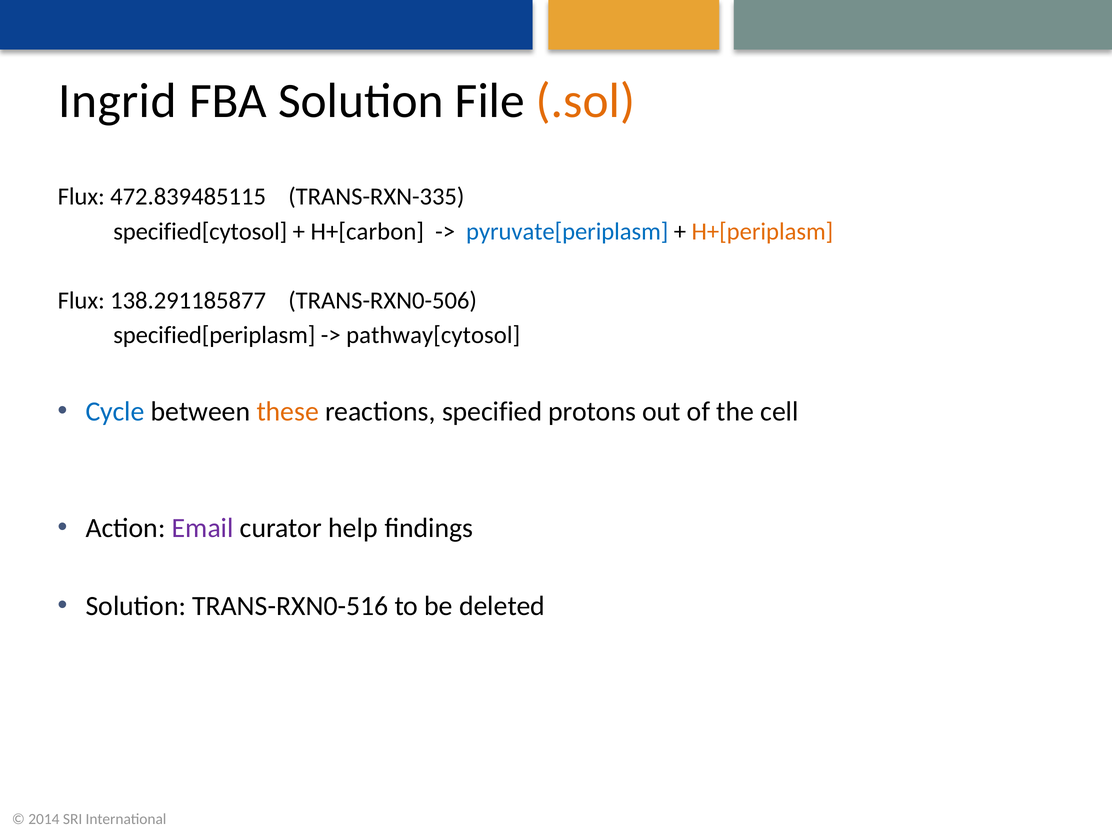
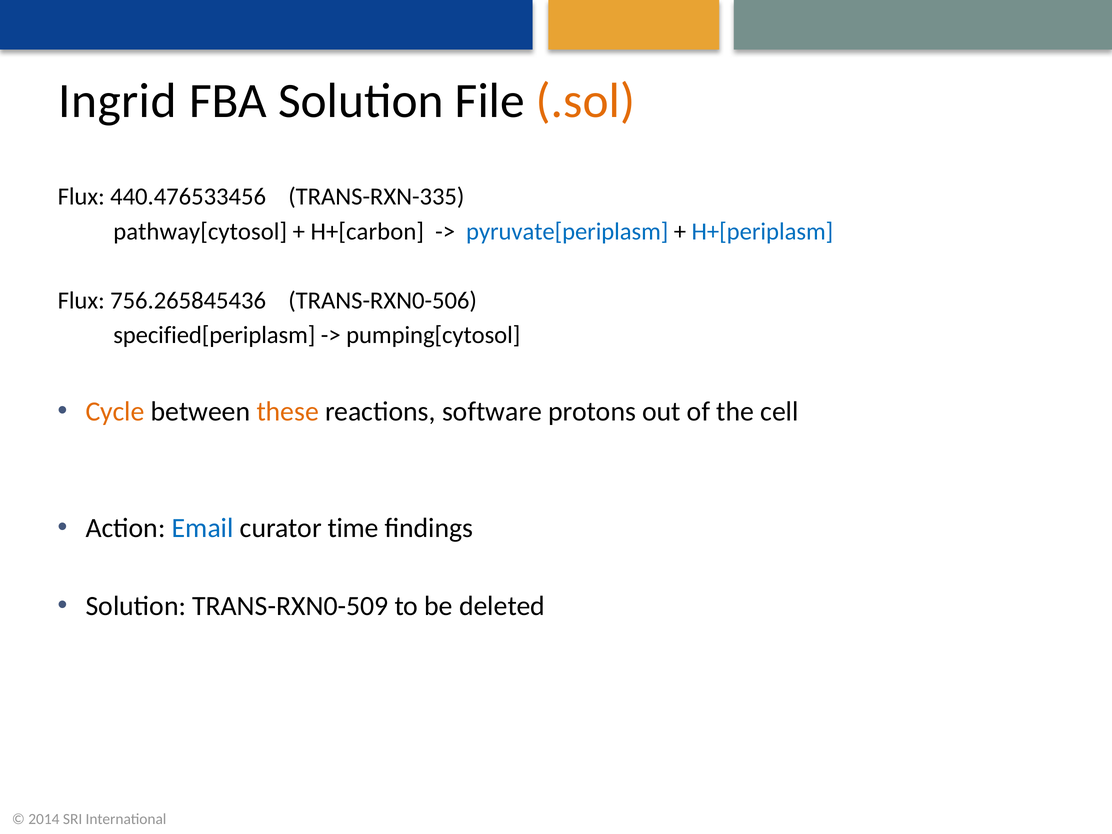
472.839485115: 472.839485115 -> 440.476533456
specified[cytosol: specified[cytosol -> pathway[cytosol
H+[periplasm colour: orange -> blue
138.291185877: 138.291185877 -> 756.265845436
pathway[cytosol: pathway[cytosol -> pumping[cytosol
Cycle colour: blue -> orange
specified: specified -> software
Email colour: purple -> blue
help: help -> time
TRANS-RXN0-516: TRANS-RXN0-516 -> TRANS-RXN0-509
